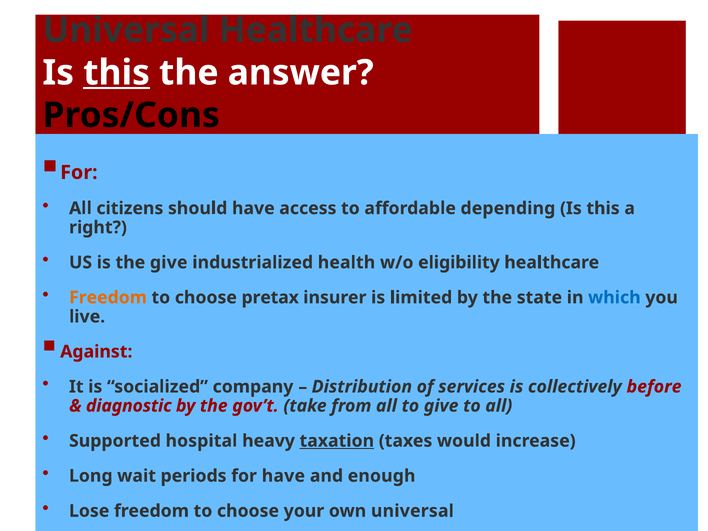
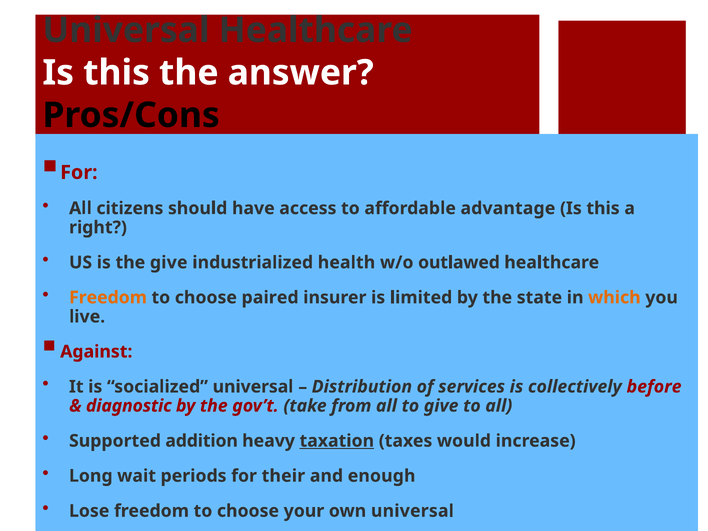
this at (117, 73) underline: present -> none
depending: depending -> advantage
eligibility: eligibility -> outlawed
pretax: pretax -> paired
which colour: blue -> orange
socialized company: company -> universal
hospital: hospital -> addition
for have: have -> their
